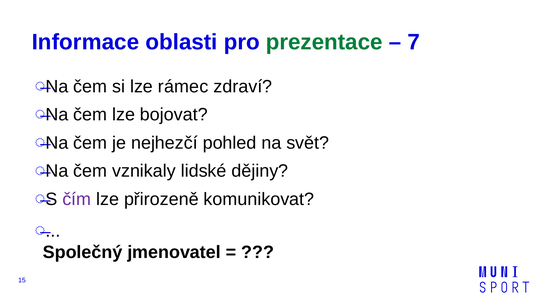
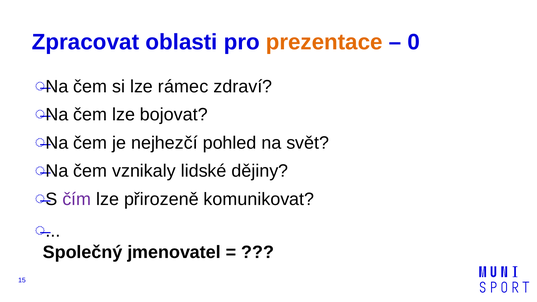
Informace: Informace -> Zpracovat
prezentace colour: green -> orange
7: 7 -> 0
